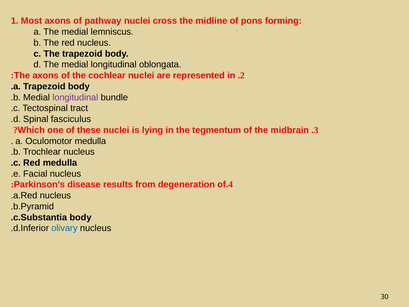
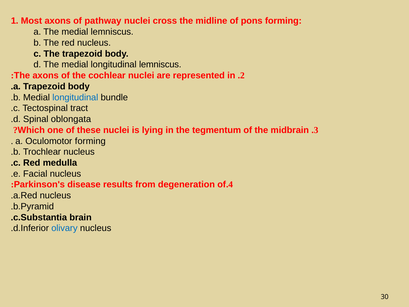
longitudinal oblongata: oblongata -> lemniscus
longitudinal at (75, 97) colour: purple -> blue
fasciculus: fasciculus -> oblongata
Oculomotor medulla: medulla -> forming
c.Substantia body: body -> brain
